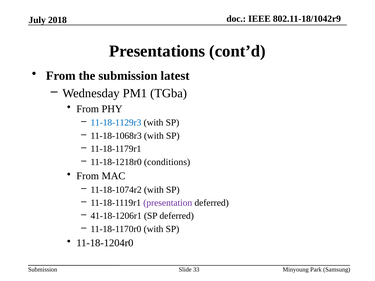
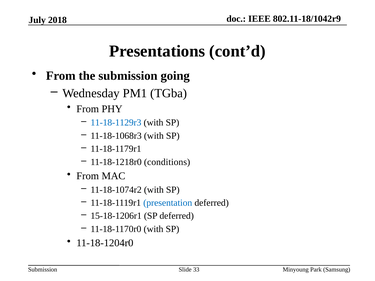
latest: latest -> going
presentation colour: purple -> blue
41-18-1206r1: 41-18-1206r1 -> 15-18-1206r1
